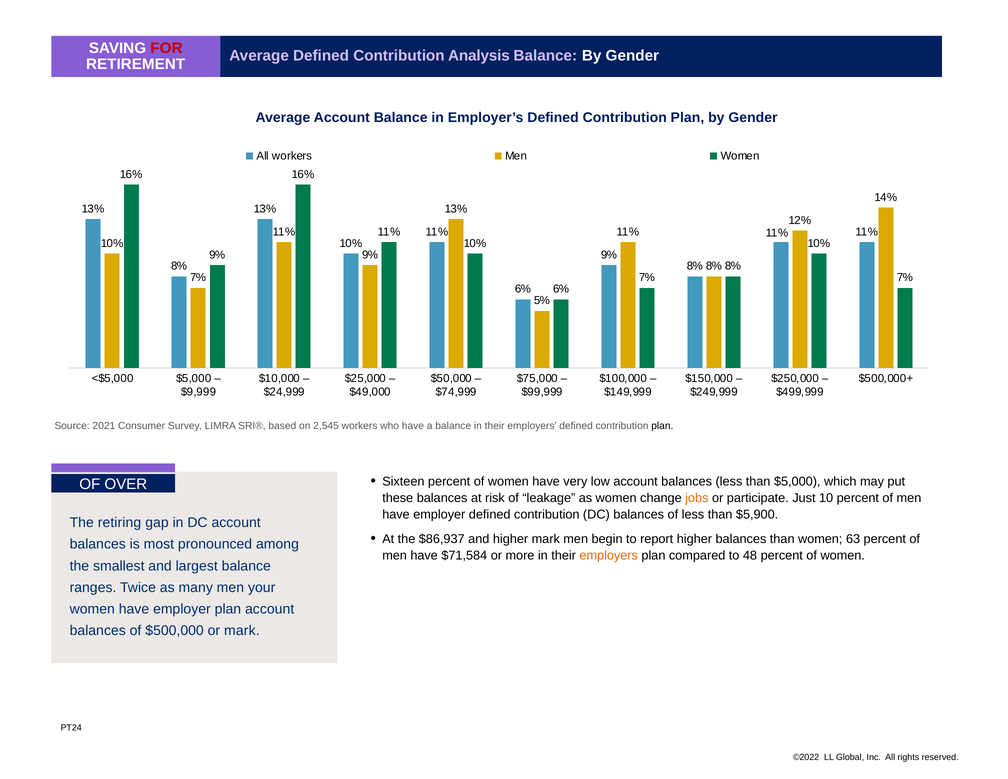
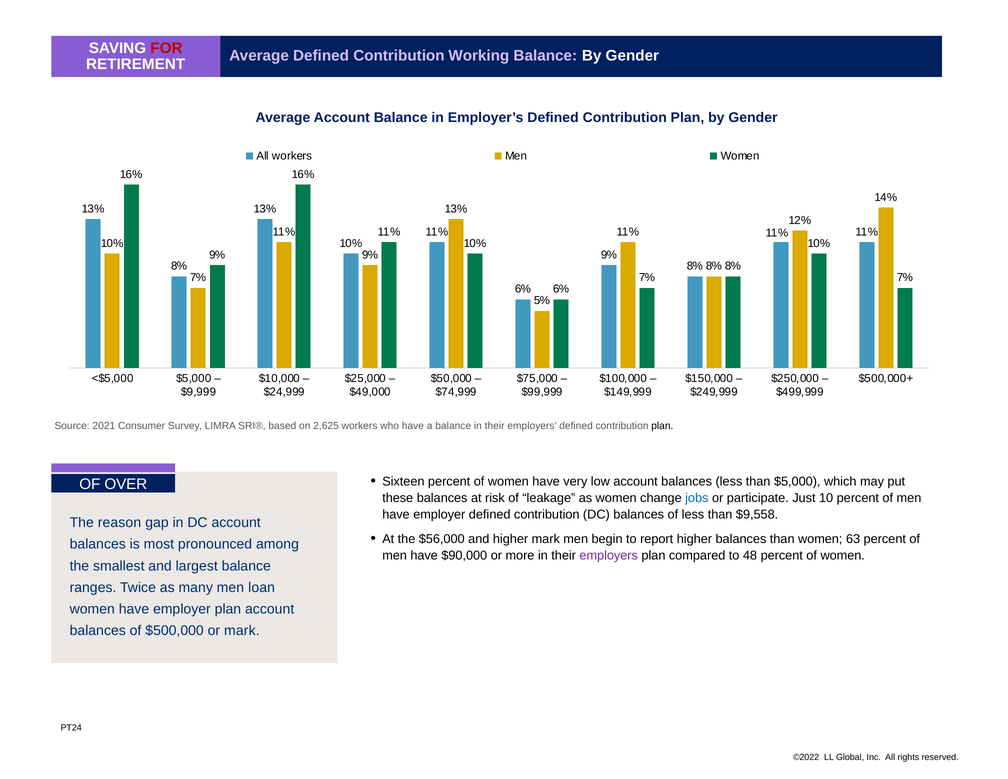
Analysis: Analysis -> Working
2,545: 2,545 -> 2,625
jobs colour: orange -> blue
$5,900: $5,900 -> $9,558
retiring: retiring -> reason
$86,937: $86,937 -> $56,000
$71,584: $71,584 -> $90,000
employers at (609, 555) colour: orange -> purple
your: your -> loan
